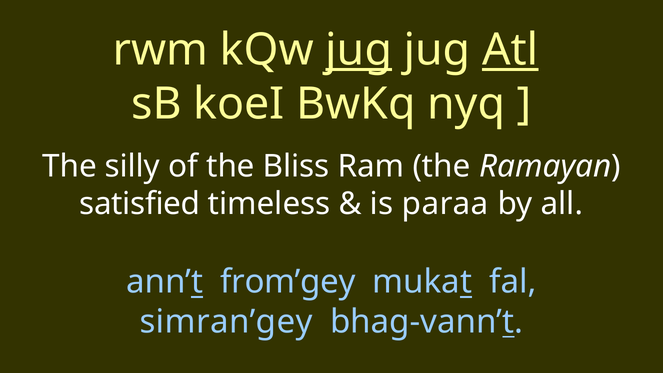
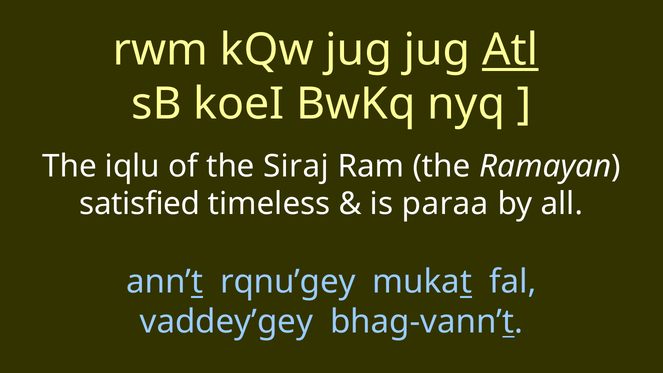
jug at (359, 50) underline: present -> none
silly: silly -> iqlu
Bliss: Bliss -> Siraj
from’gey: from’gey -> rqnu’gey
simran’gey: simran’gey -> vaddey’gey
